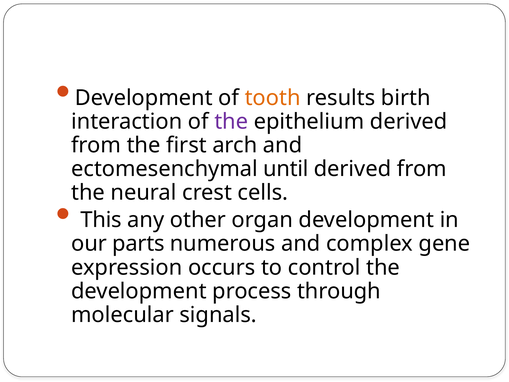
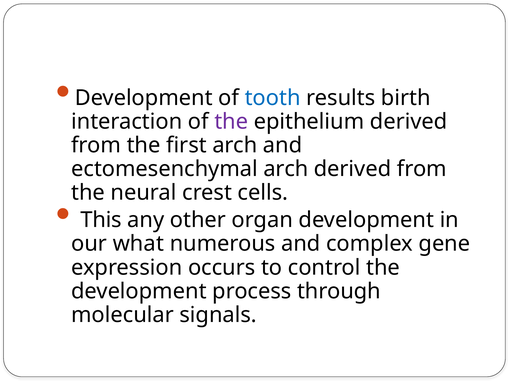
tooth colour: orange -> blue
ectomesenchymal until: until -> arch
parts: parts -> what
